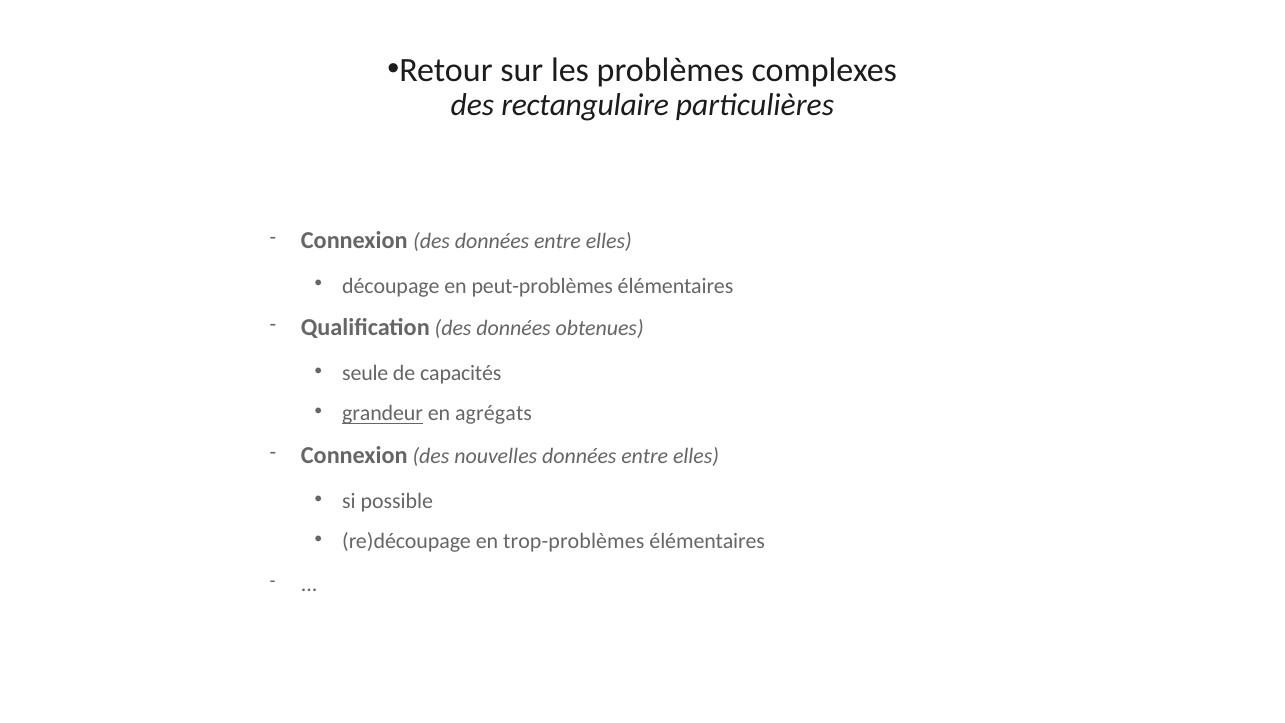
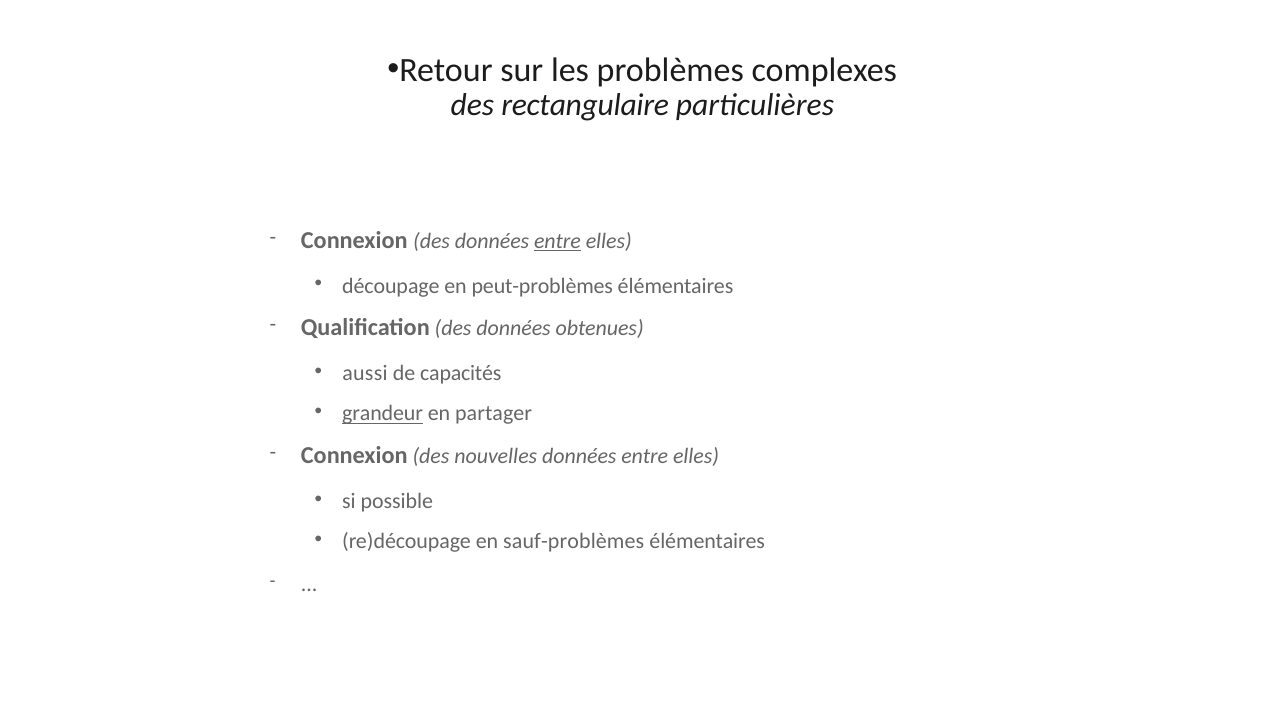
entre at (557, 241) underline: none -> present
seule: seule -> aussi
agrégats: agrégats -> partager
trop-problèmes: trop-problèmes -> sauf-problèmes
